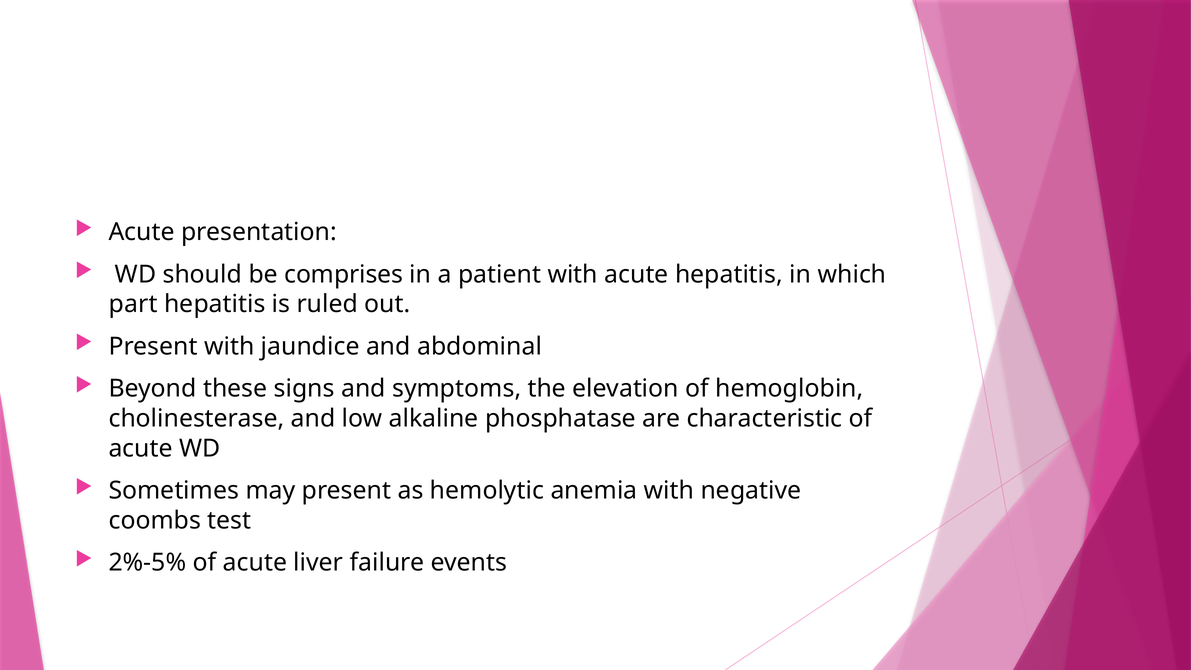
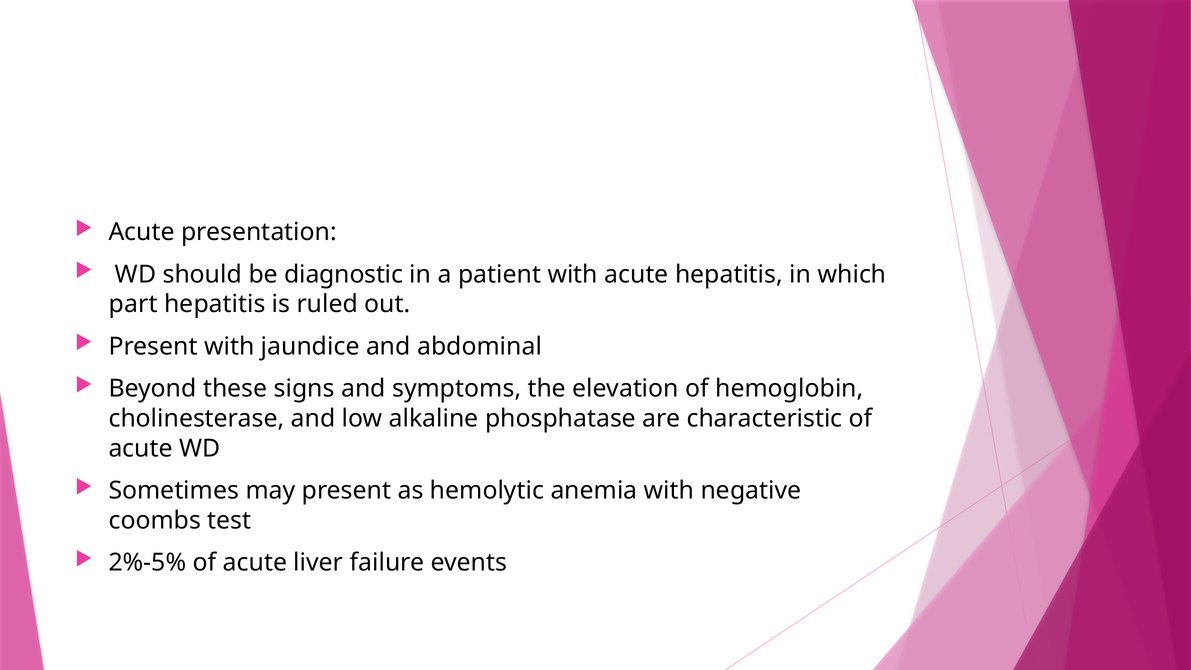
comprises: comprises -> diagnostic
